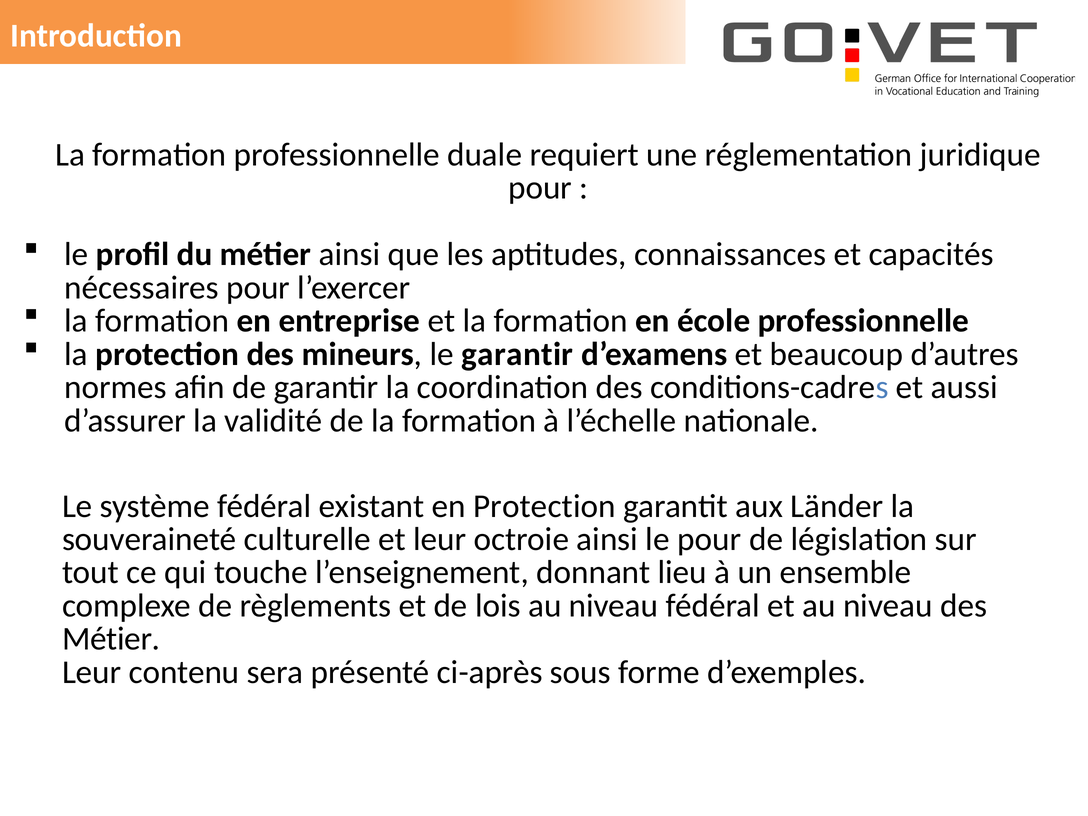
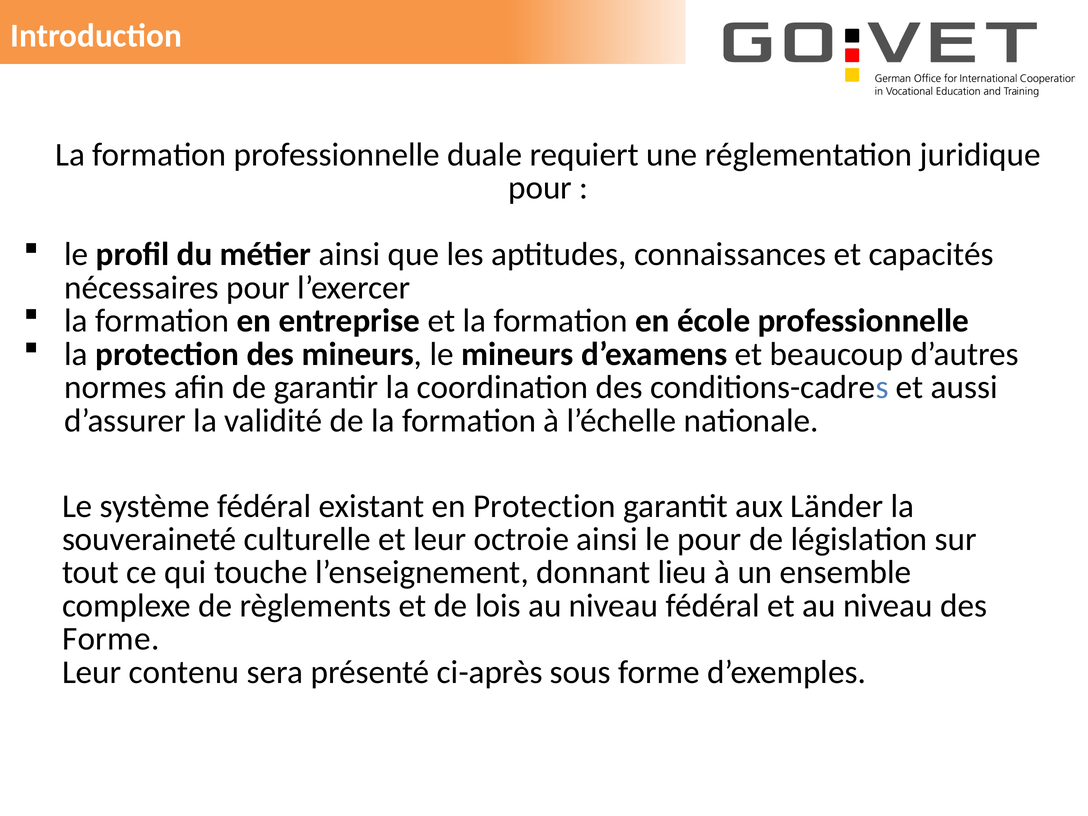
le garantir: garantir -> mineurs
Métier at (111, 639): Métier -> Forme
